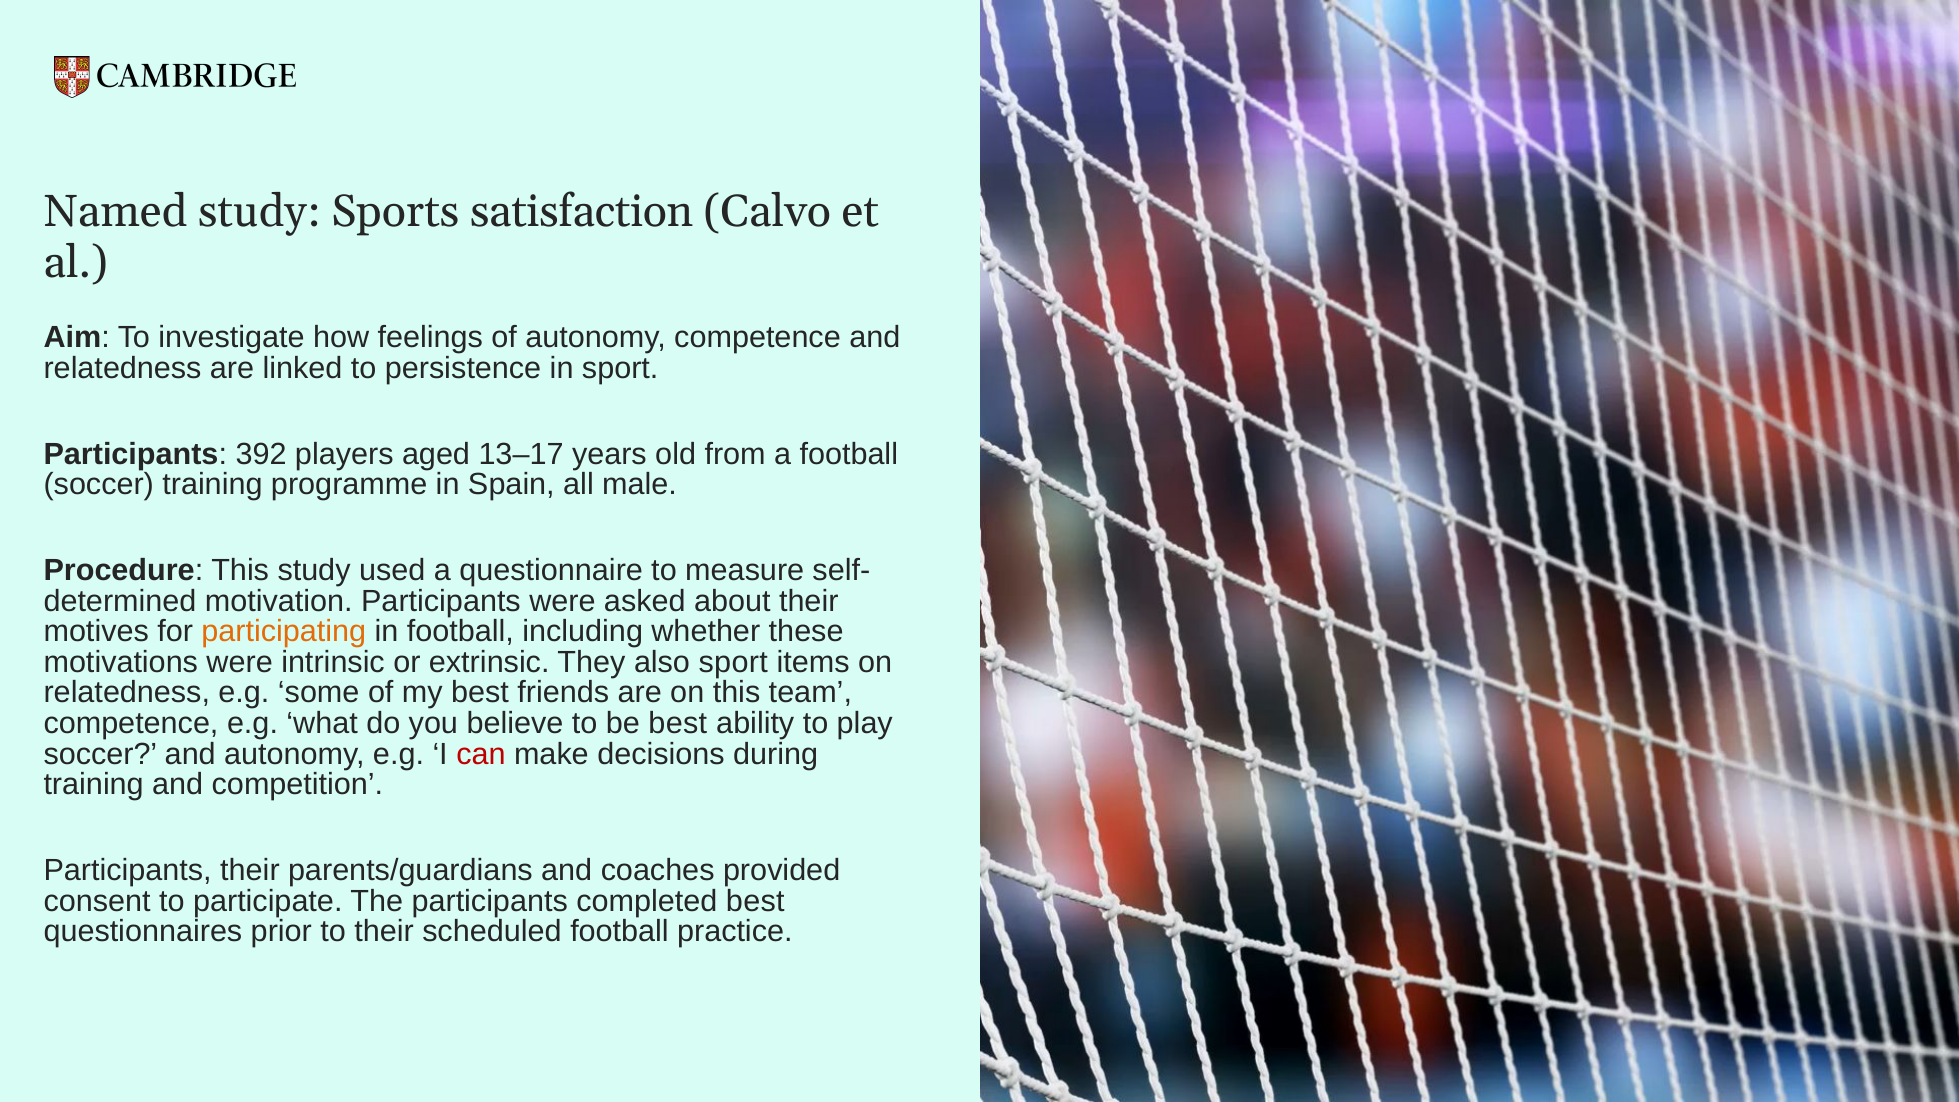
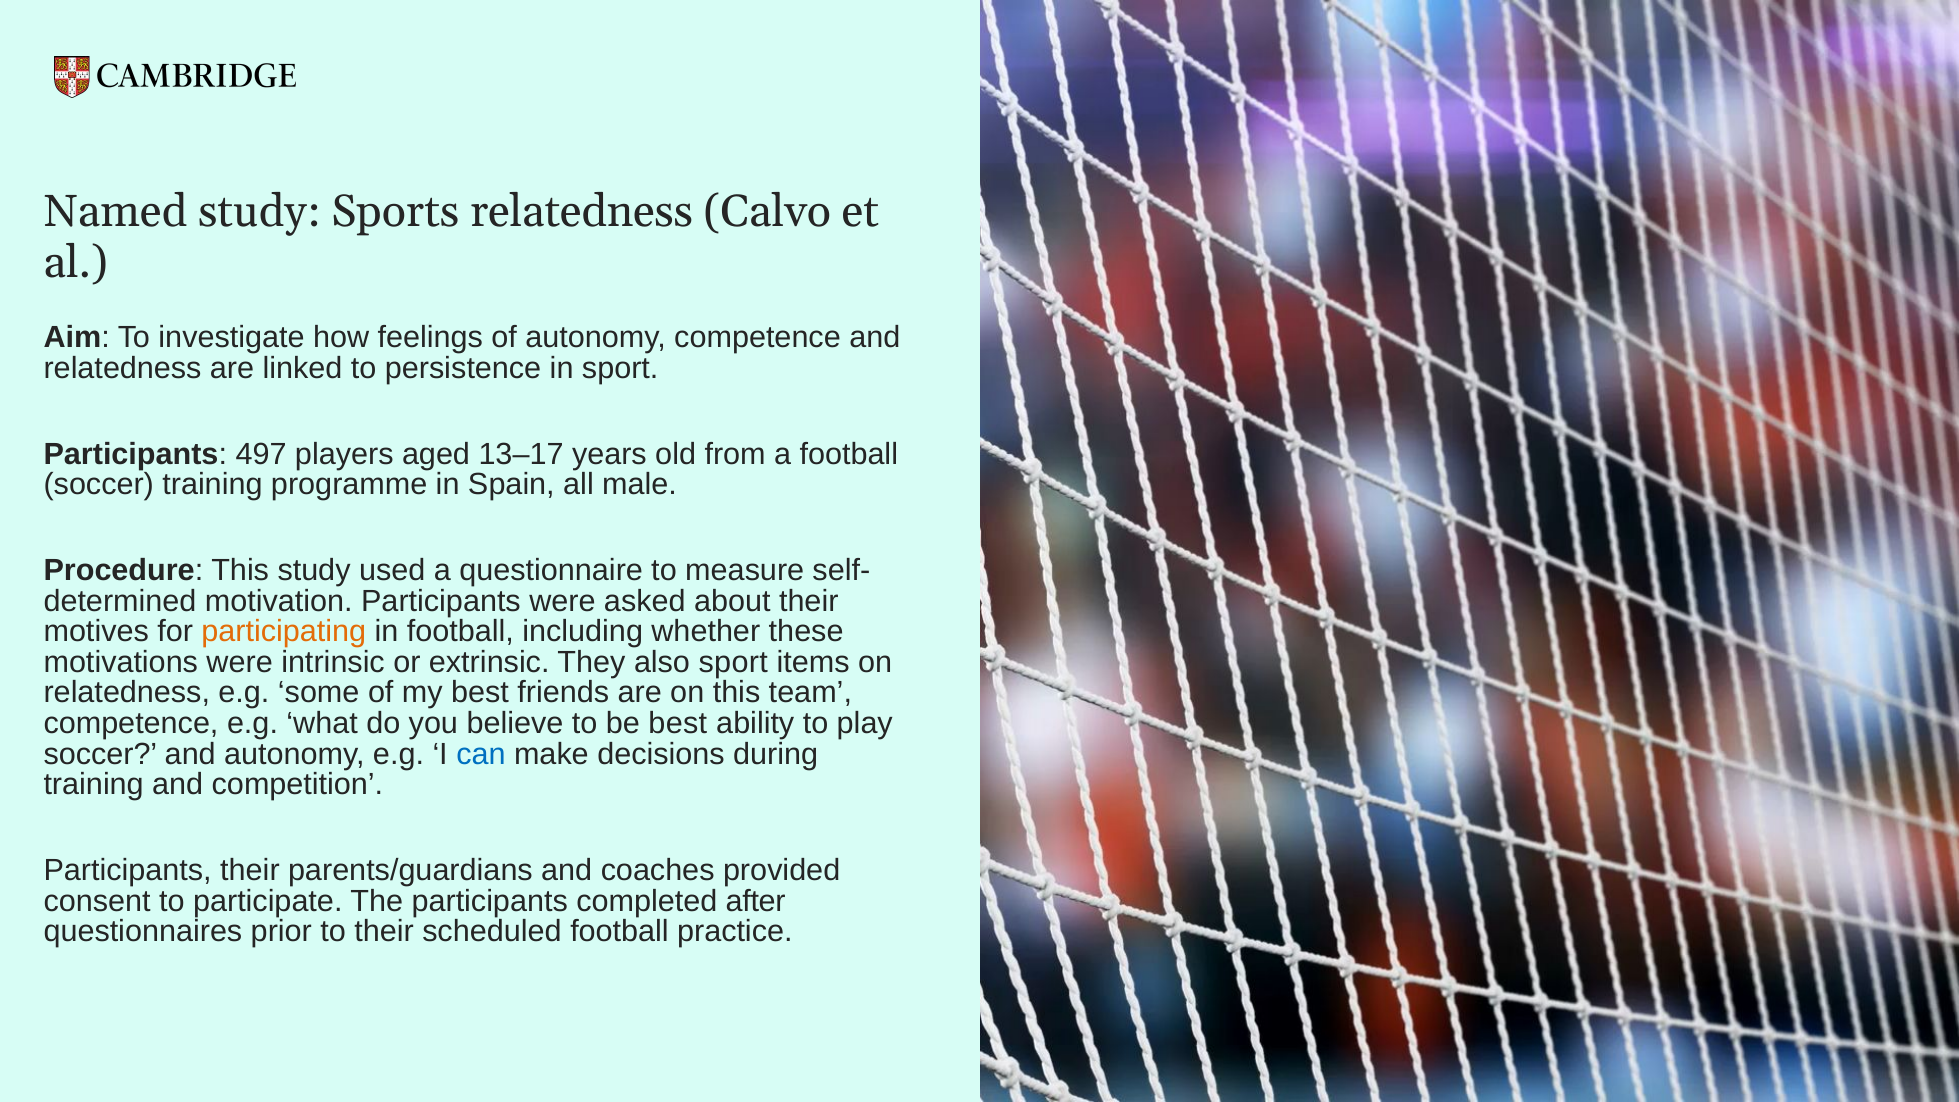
Sports satisfaction: satisfaction -> relatedness
392: 392 -> 497
can colour: red -> blue
completed best: best -> after
